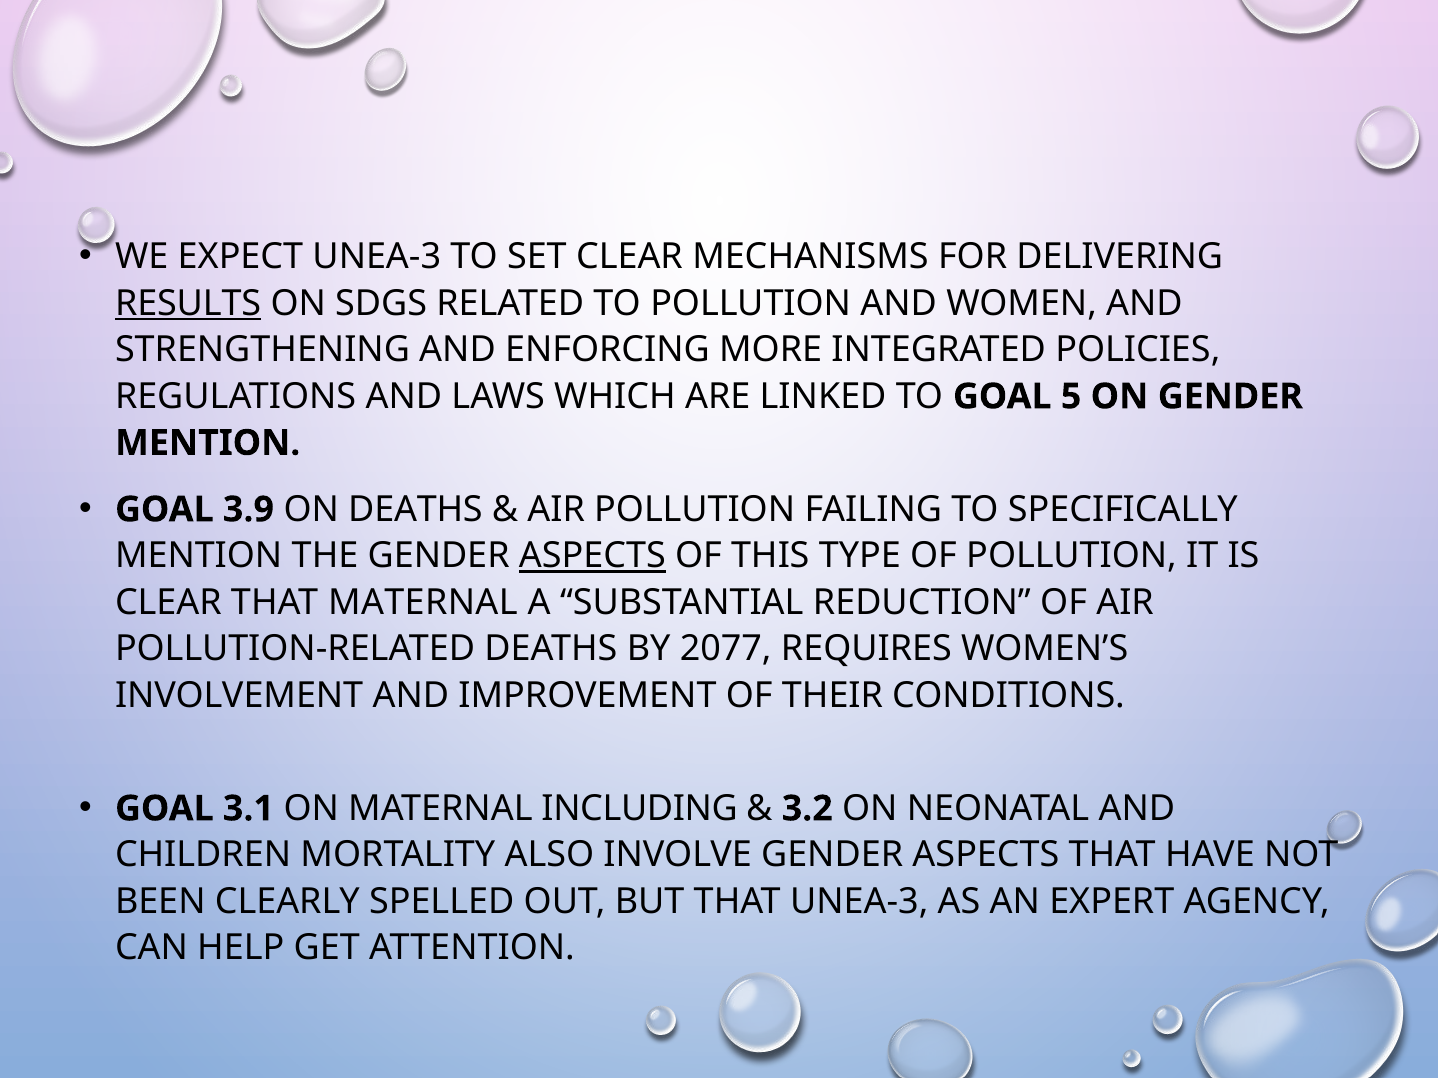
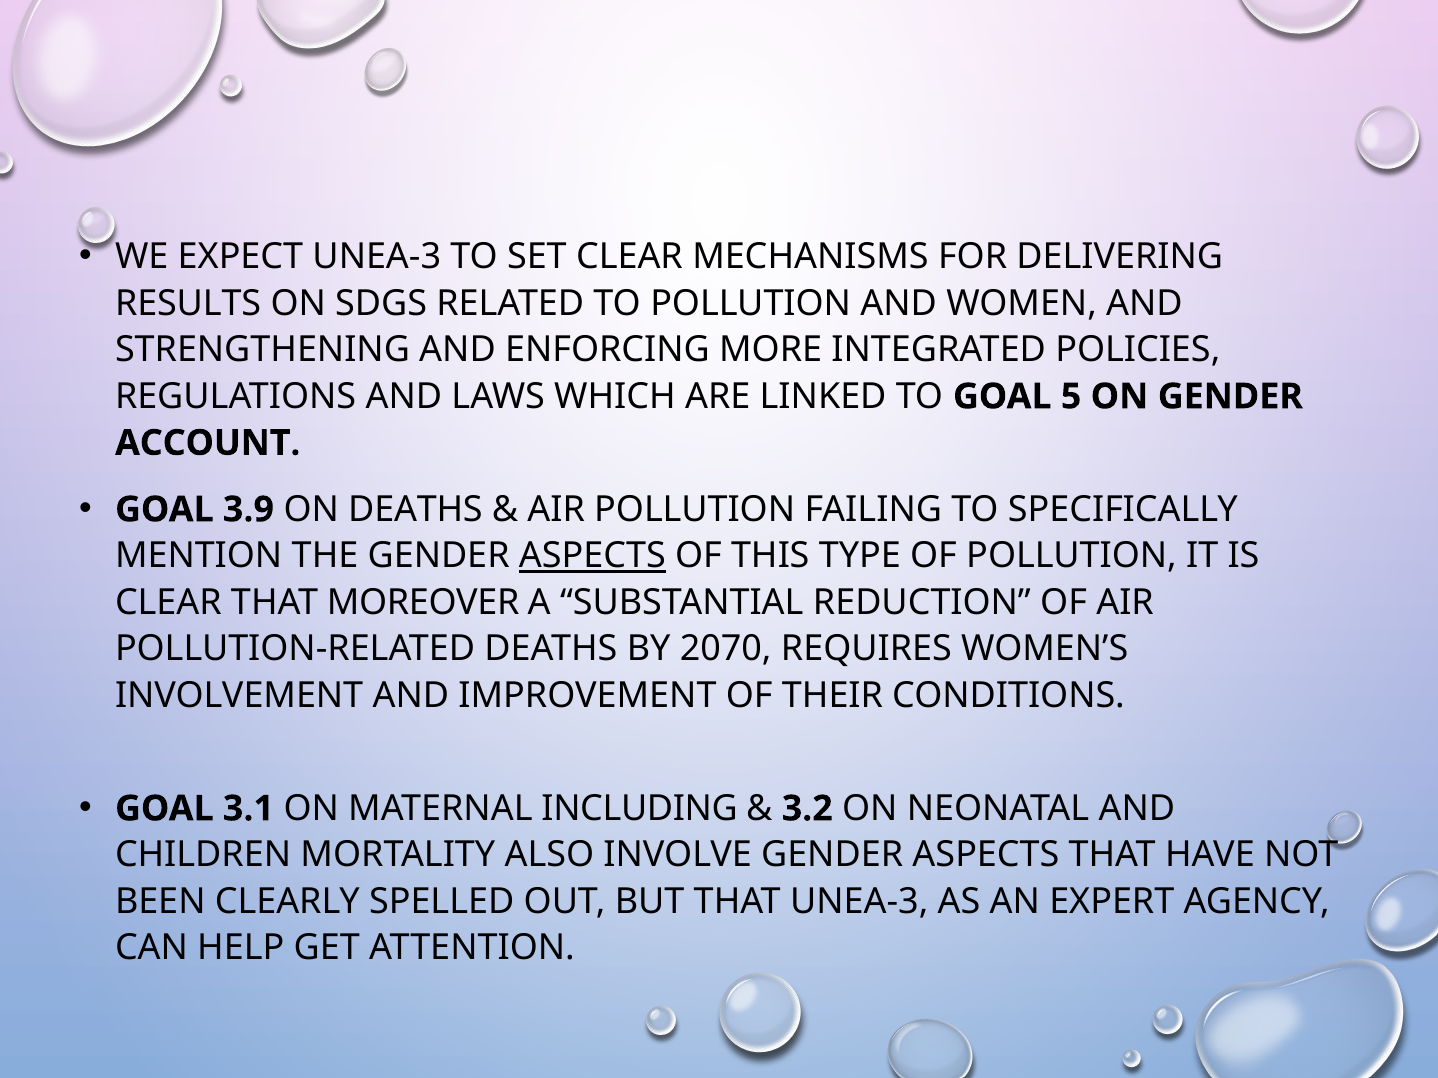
RESULTS underline: present -> none
MENTION at (208, 443): MENTION -> ACCOUNT
THAT MATERNAL: MATERNAL -> MOREOVER
2077: 2077 -> 2070
